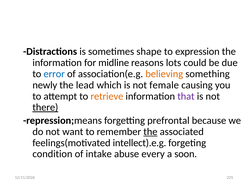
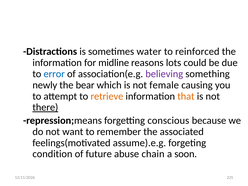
shape: shape -> water
expression: expression -> reinforced
believing colour: orange -> purple
lead: lead -> bear
that colour: purple -> orange
prefrontal: prefrontal -> conscious
the at (150, 132) underline: present -> none
intellect).e.g: intellect).e.g -> assume).e.g
intake: intake -> future
every: every -> chain
